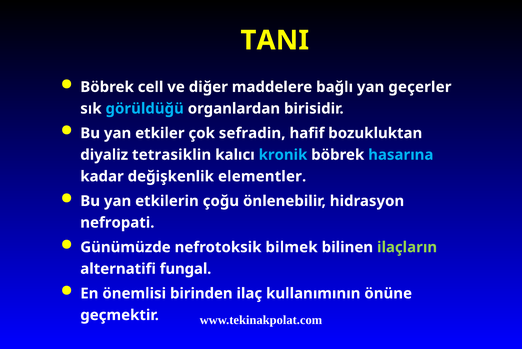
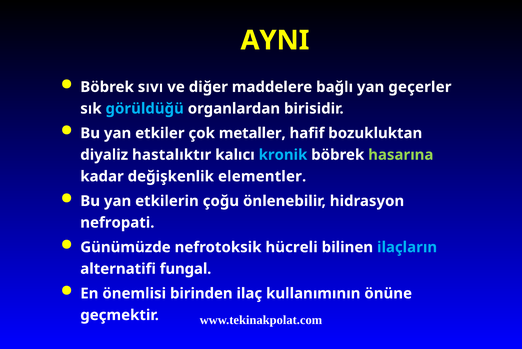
TANI: TANI -> AYNI
cell: cell -> sıvı
sefradin: sefradin -> metaller
tetrasiklin: tetrasiklin -> hastalıktır
hasarına colour: light blue -> light green
bilmek: bilmek -> hücreli
ilaçların colour: light green -> light blue
